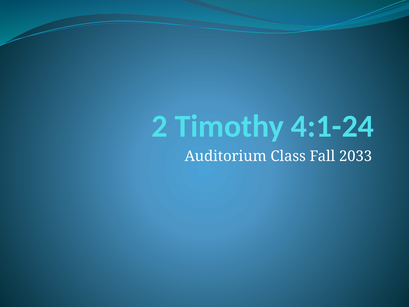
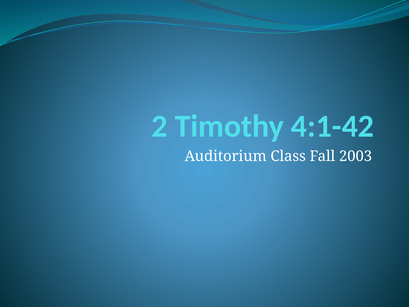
4:1-24: 4:1-24 -> 4:1-42
2033: 2033 -> 2003
